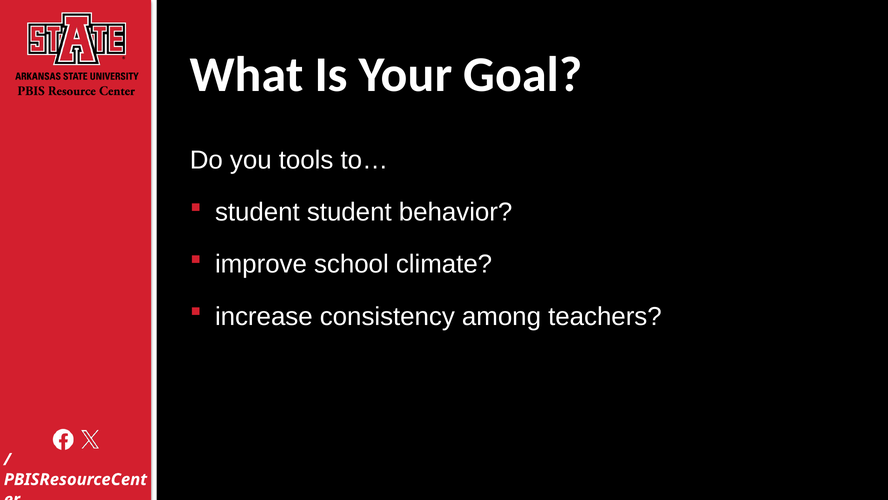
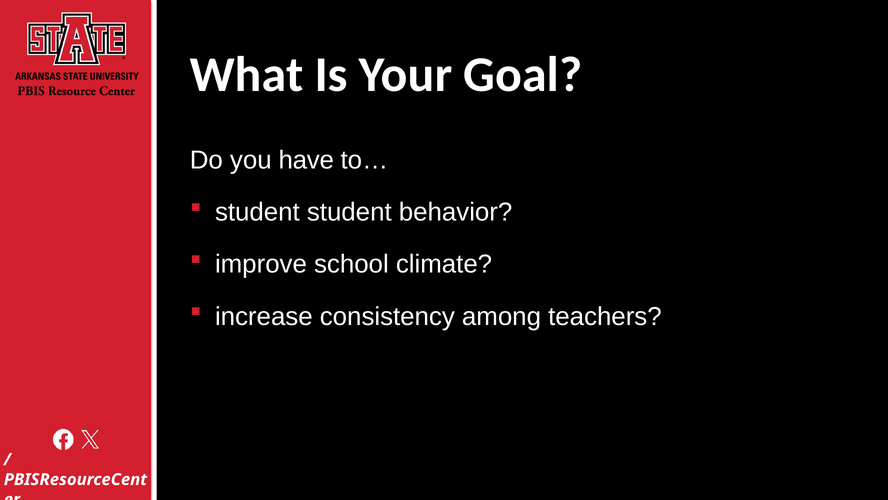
tools: tools -> have
